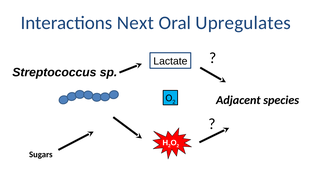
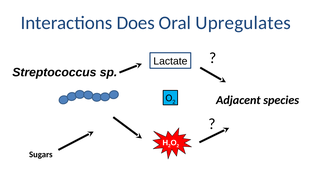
Next: Next -> Does
